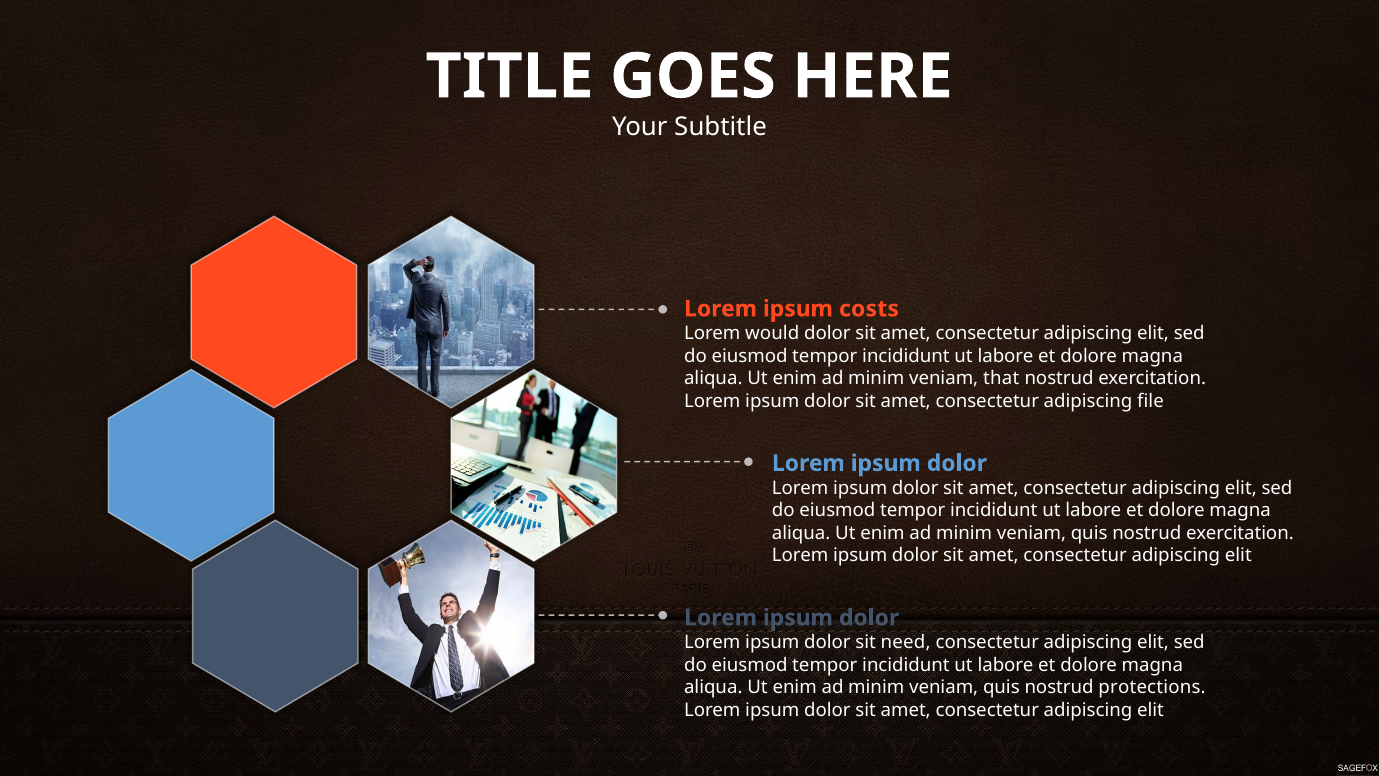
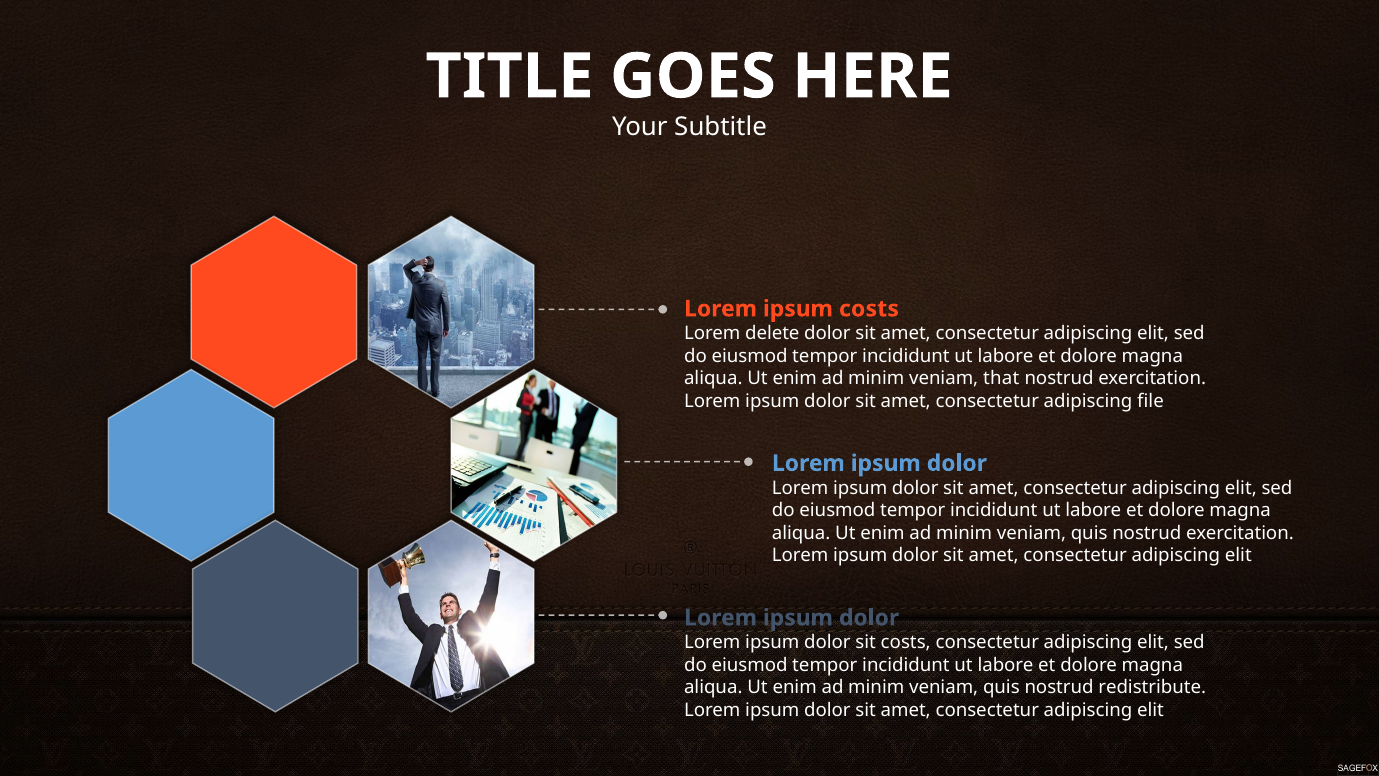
would: would -> delete
sit need: need -> costs
protections: protections -> redistribute
